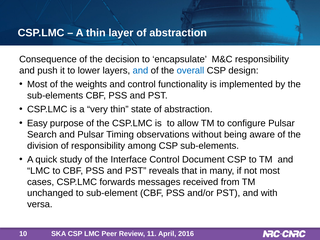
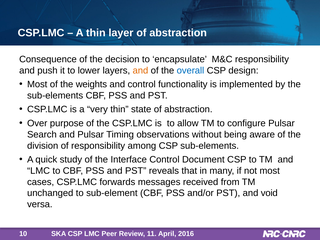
and at (140, 70) colour: blue -> orange
Easy: Easy -> Over
with: with -> void
